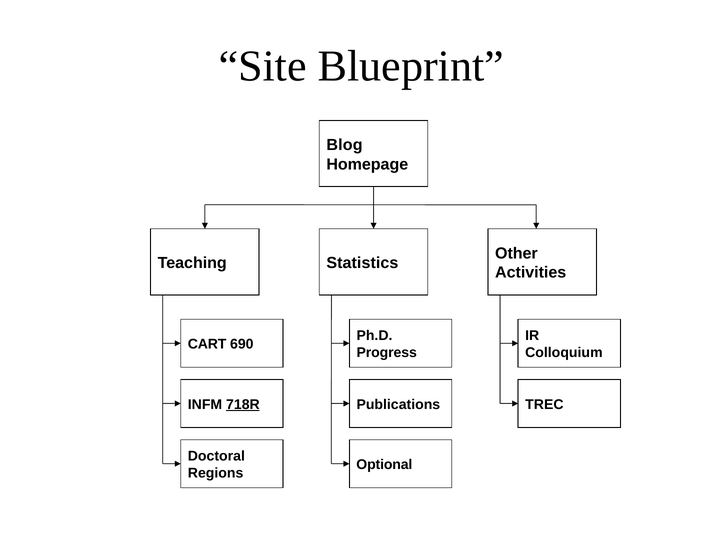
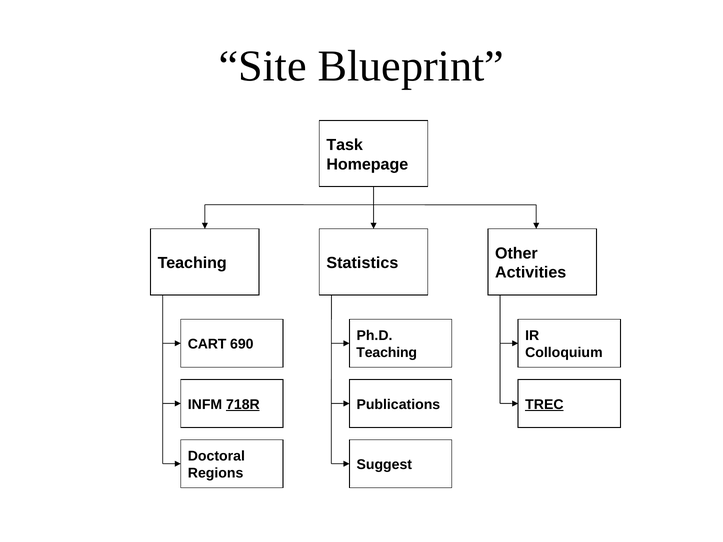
Blog: Blog -> Task
Progress at (387, 353): Progress -> Teaching
TREC underline: none -> present
Optional: Optional -> Suggest
